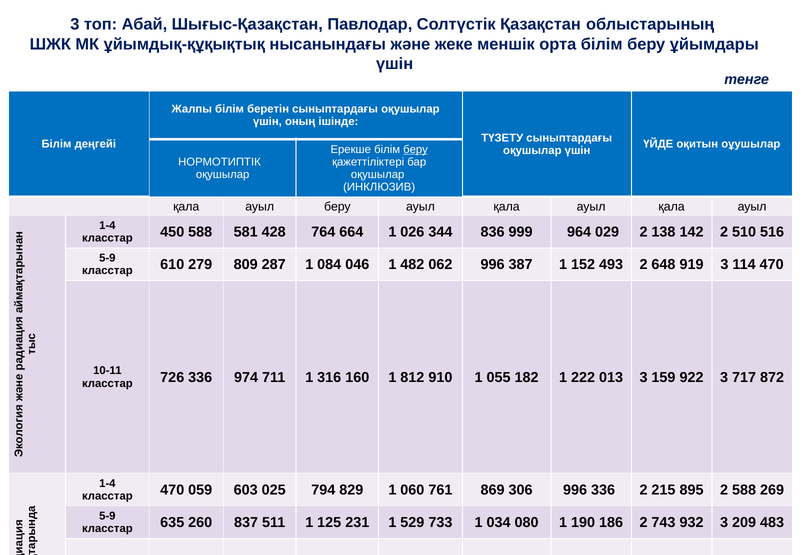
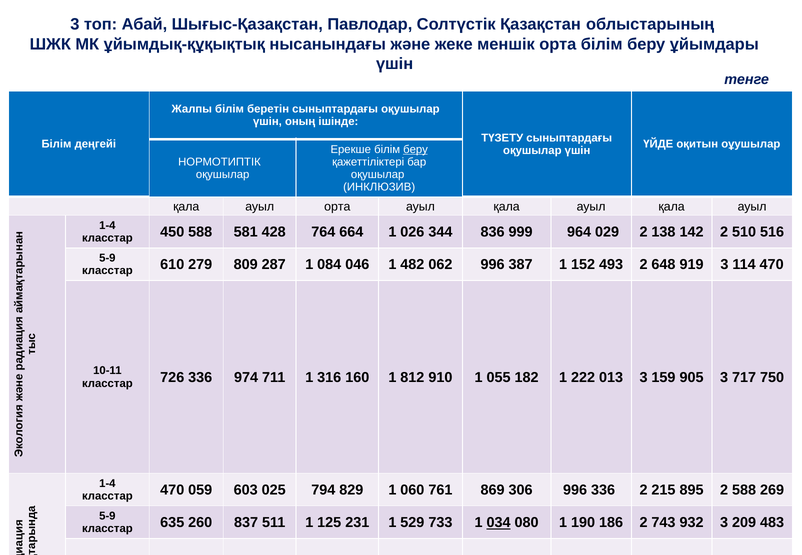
ауыл беру: беру -> орта
922: 922 -> 905
872: 872 -> 750
034 underline: none -> present
